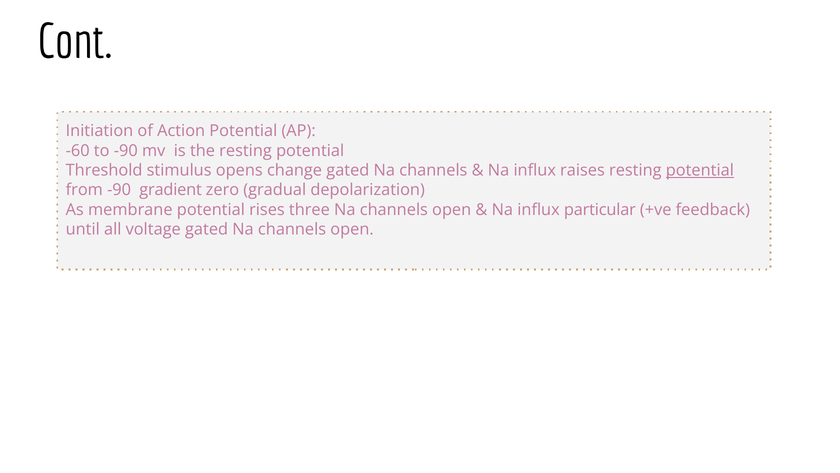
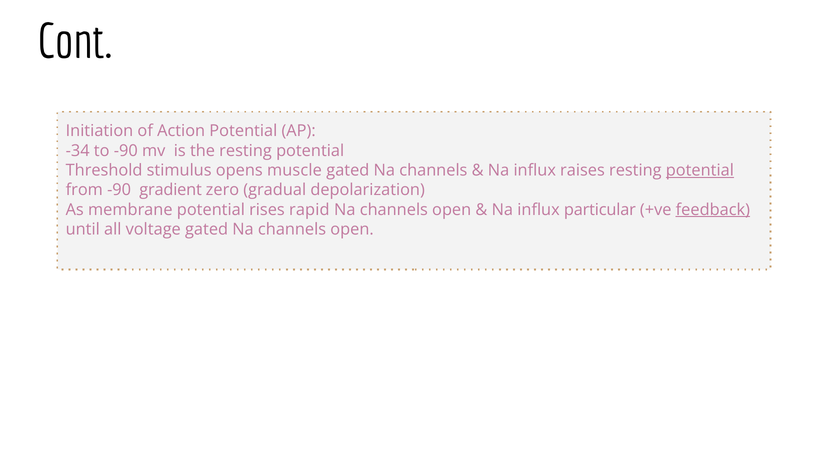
-60: -60 -> -34
change: change -> muscle
three: three -> rapid
feedback underline: none -> present
